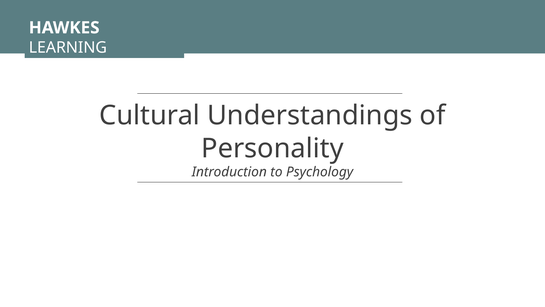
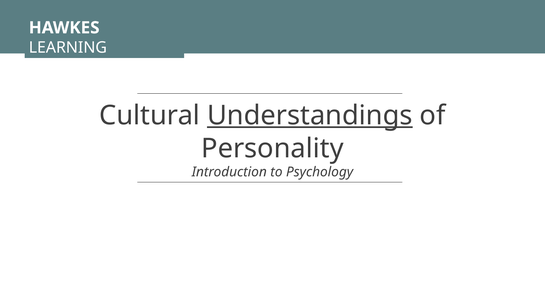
Understandings underline: none -> present
